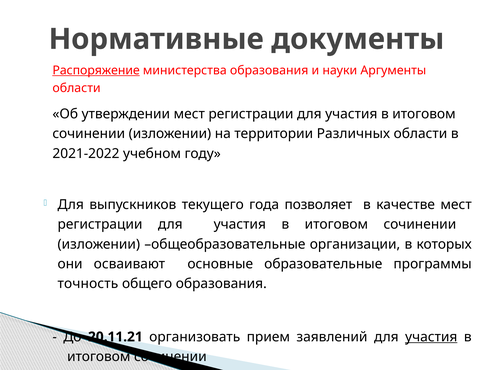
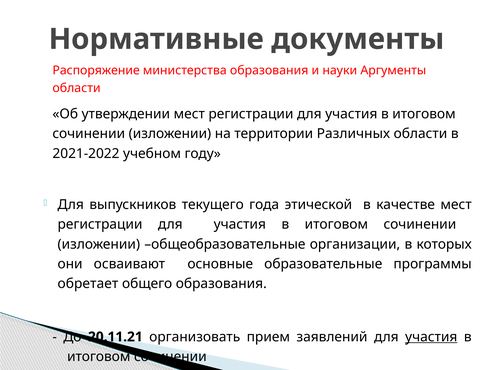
Распоряжение underline: present -> none
позволяет: позволяет -> этической
точность: точность -> обретает
